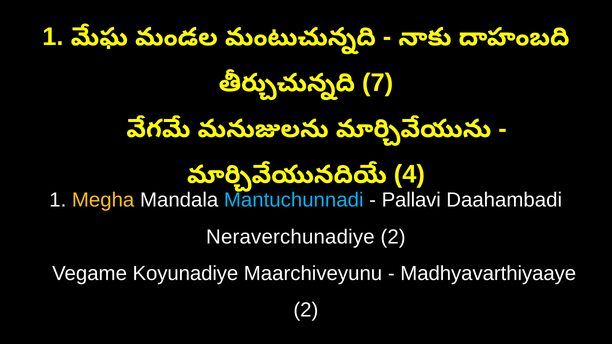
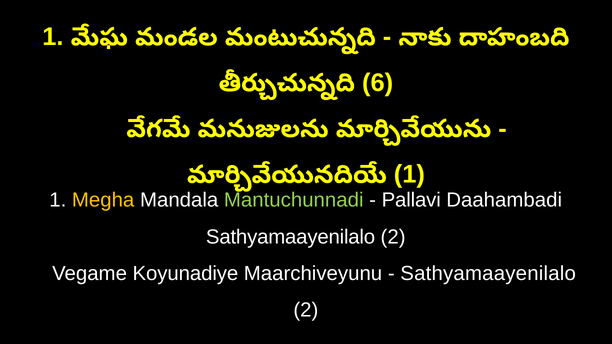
7: 7 -> 6
4 at (409, 175): 4 -> 1
Mantuchunnadi colour: light blue -> light green
Neraverchunadiye at (290, 237): Neraverchunadiye -> Sathyamaayenilalo
Madhyavarthiyaaye at (488, 274): Madhyavarthiyaaye -> Sathyamaayenilalo
